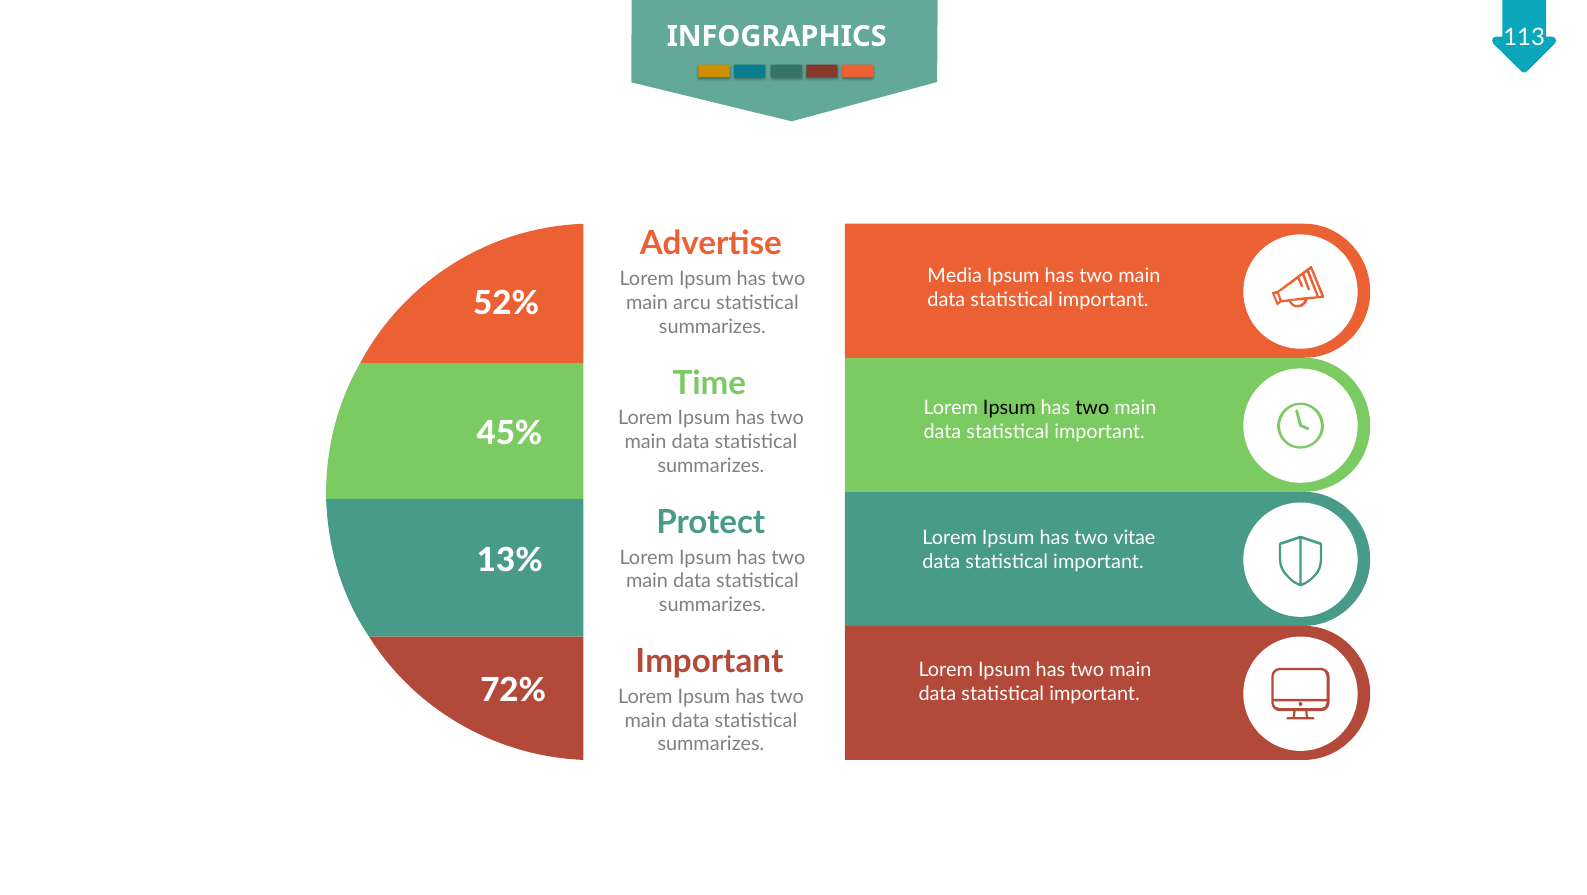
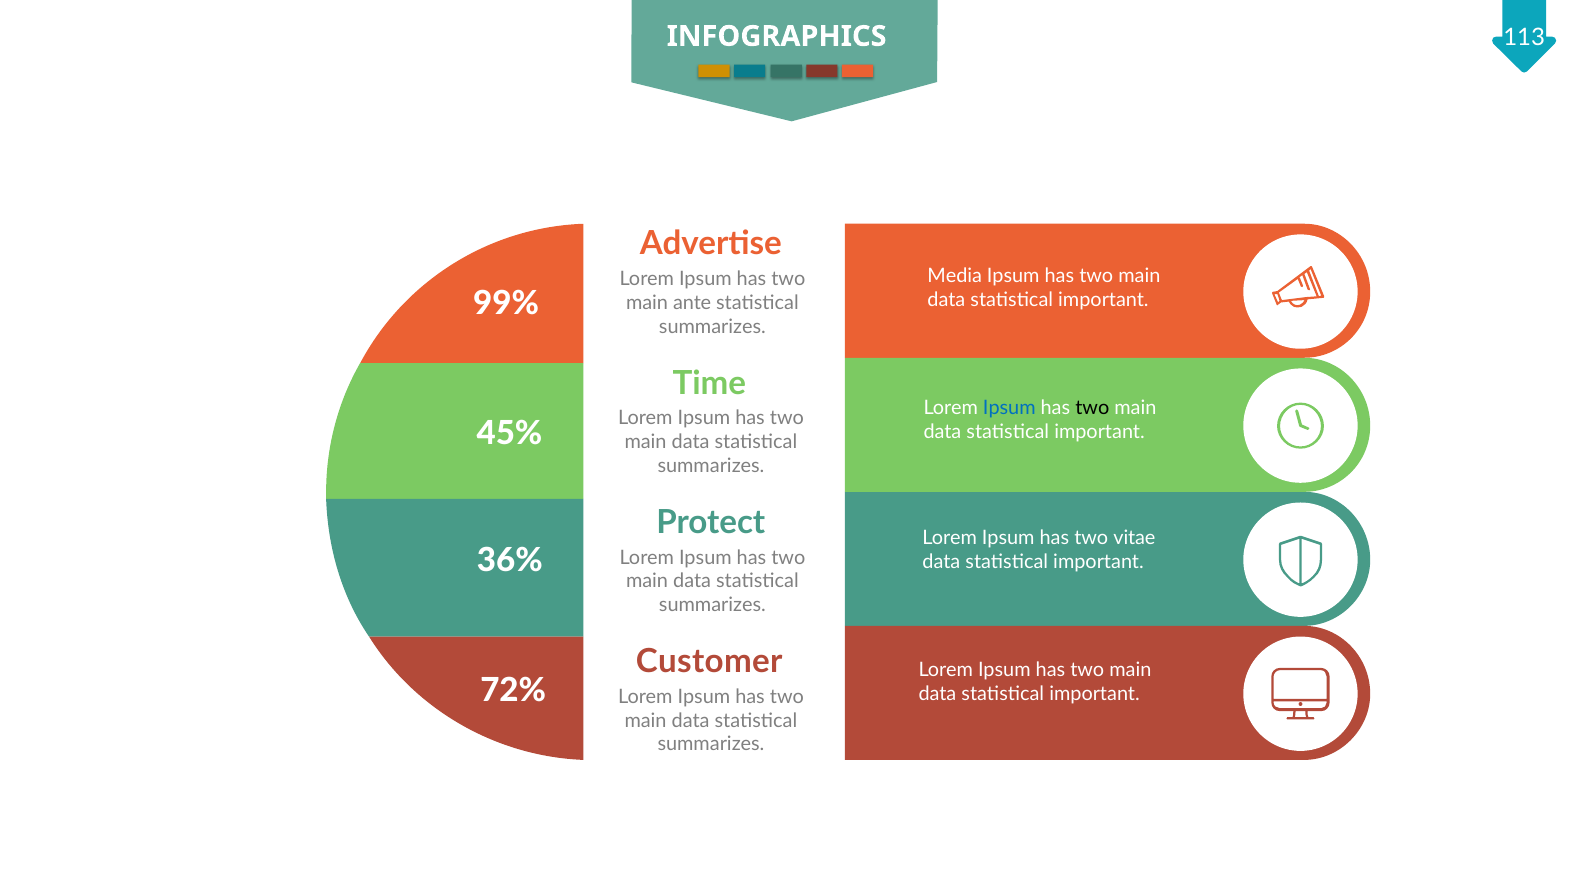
52%: 52% -> 99%
arcu: arcu -> ante
Ipsum at (1009, 408) colour: black -> blue
13%: 13% -> 36%
Important at (709, 662): Important -> Customer
